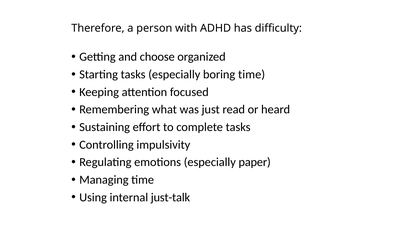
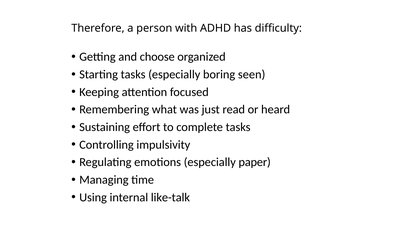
boring time: time -> seen
just-talk: just-talk -> like-talk
